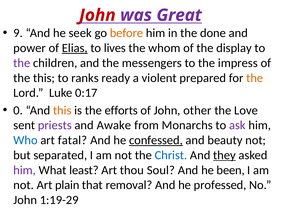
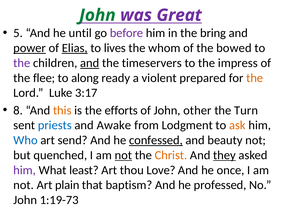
John at (97, 15) colour: red -> green
9: 9 -> 5
seek: seek -> until
before colour: orange -> purple
done: done -> bring
power underline: none -> present
display: display -> bowed
and at (90, 63) underline: none -> present
messengers: messengers -> timeservers
the this: this -> flee
ranks: ranks -> along
0:17: 0:17 -> 3:17
0: 0 -> 8
Love: Love -> Turn
priests colour: purple -> blue
Monarchs: Monarchs -> Lodgment
ask colour: purple -> orange
fatal: fatal -> send
separated: separated -> quenched
not at (123, 156) underline: none -> present
Christ colour: blue -> orange
Soul: Soul -> Love
been: been -> once
removal: removal -> baptism
1:19-29: 1:19-29 -> 1:19-73
